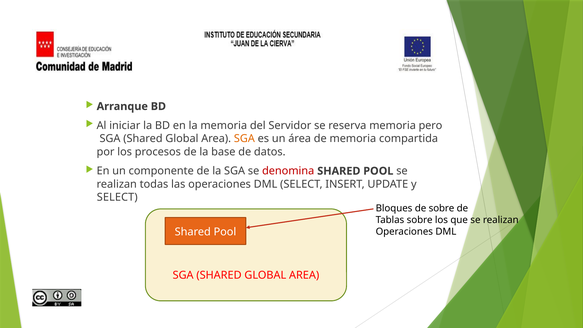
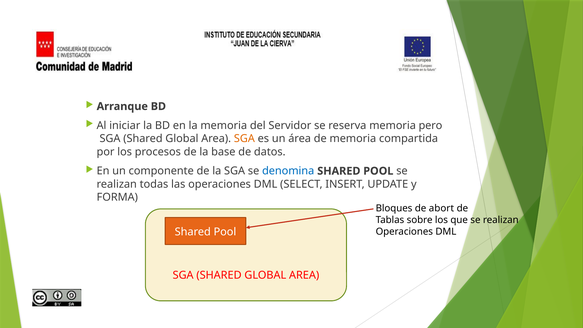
denomina colour: red -> blue
SELECT at (117, 197): SELECT -> FORMA
de sobre: sobre -> abort
